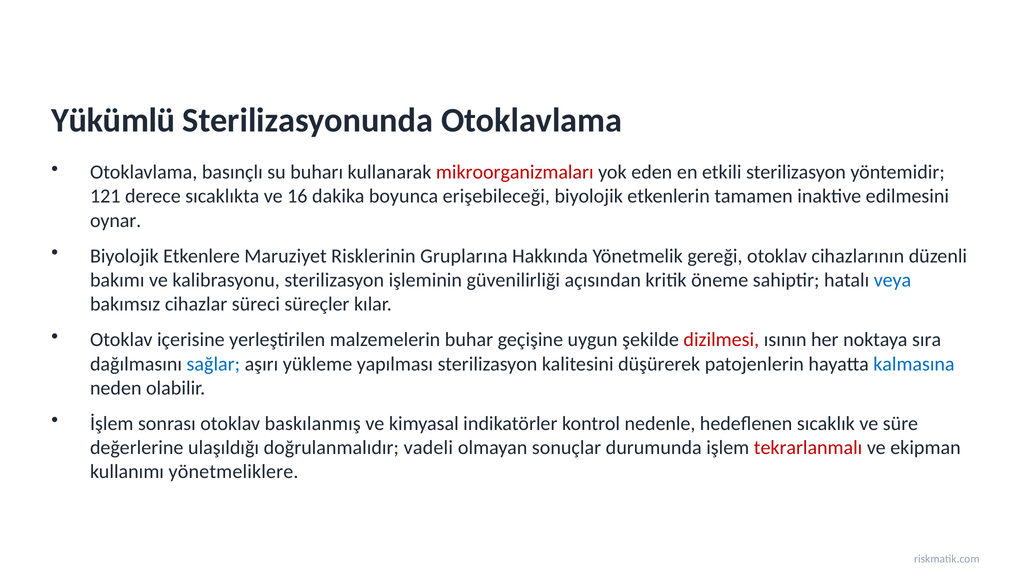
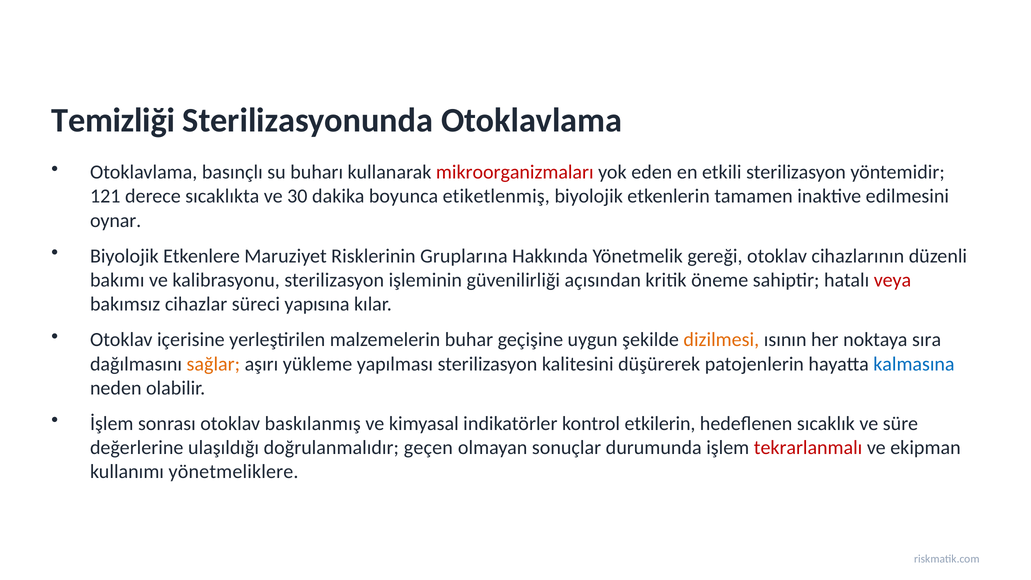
Yükümlü: Yükümlü -> Temizliği
16: 16 -> 30
erişebileceği: erişebileceği -> etiketlenmiş
veya colour: blue -> red
süreçler: süreçler -> yapısına
dizilmesi colour: red -> orange
sağlar colour: blue -> orange
nedenle: nedenle -> etkilerin
vadeli: vadeli -> geçen
